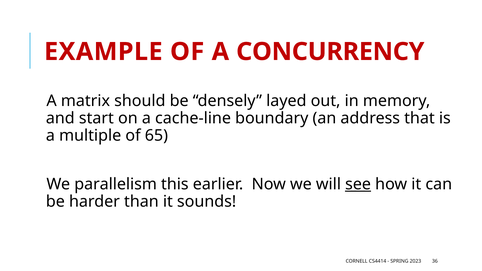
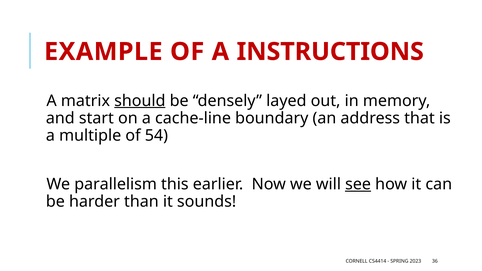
CONCURRENCY: CONCURRENCY -> INSTRUCTIONS
should underline: none -> present
65: 65 -> 54
